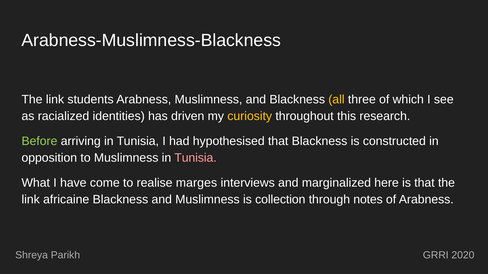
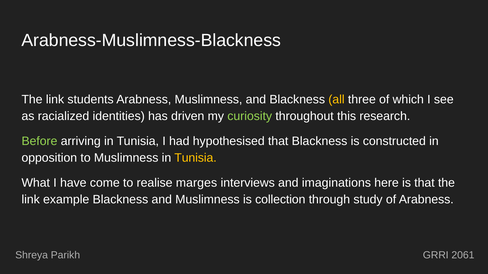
curiosity colour: yellow -> light green
Tunisia at (196, 158) colour: pink -> yellow
marginalized: marginalized -> imaginations
africaine: africaine -> example
notes: notes -> study
2020: 2020 -> 2061
